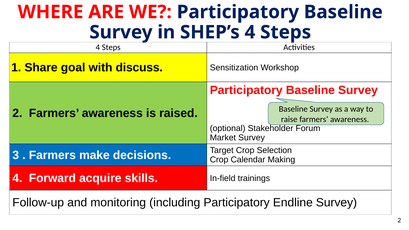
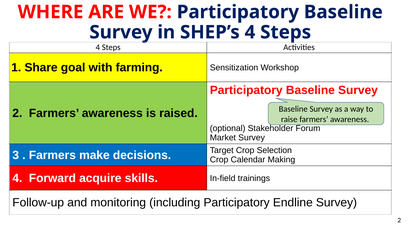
discuss: discuss -> farming
